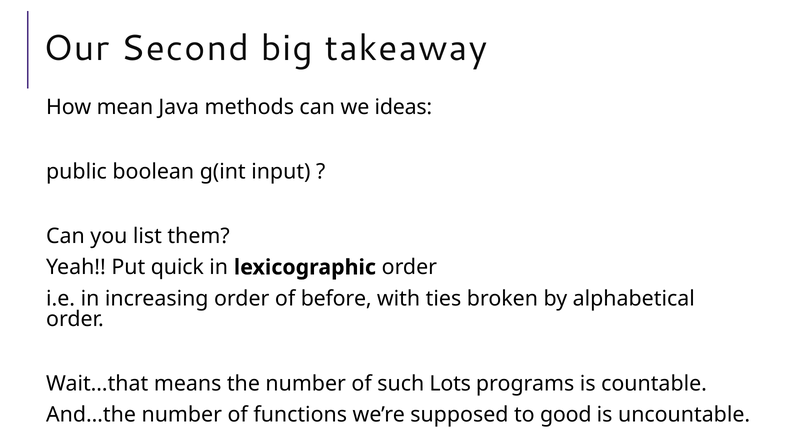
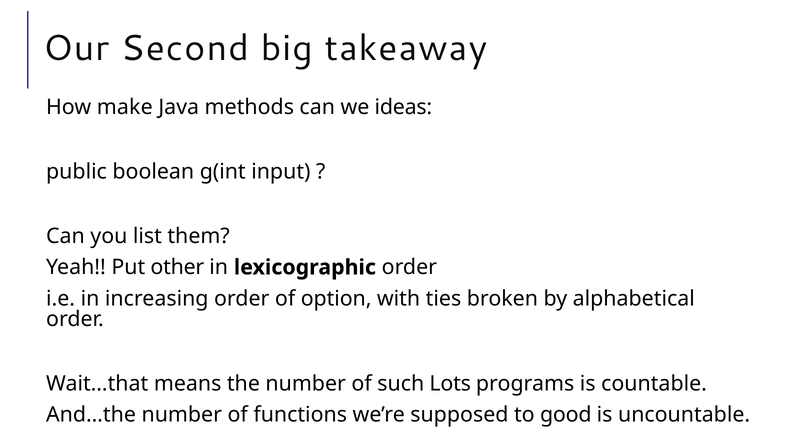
mean: mean -> make
quick: quick -> other
before: before -> option
